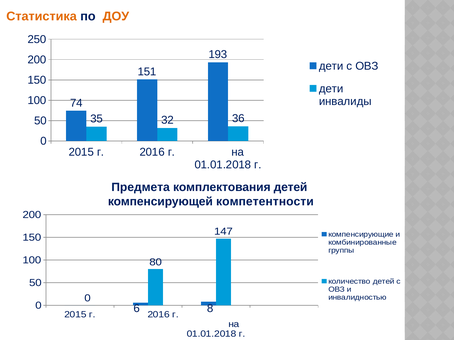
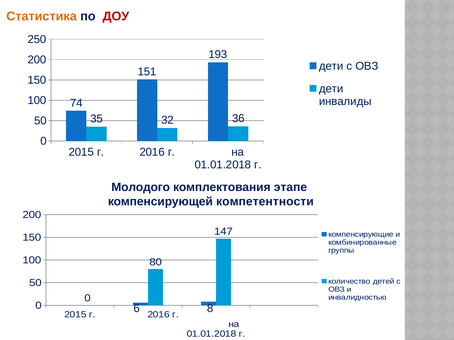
ДОУ colour: orange -> red
Предмета: Предмета -> Молодого
комплектования детей: детей -> этапе
